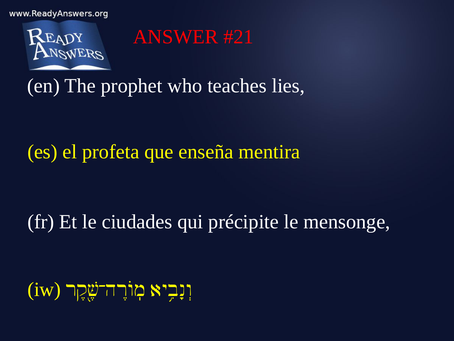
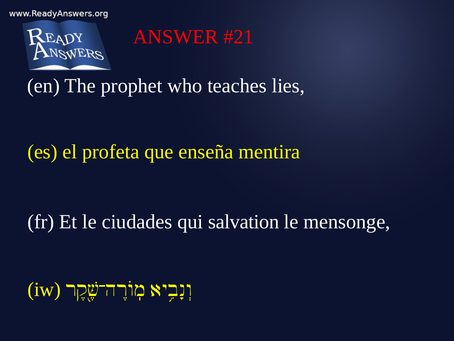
précipite: précipite -> salvation
